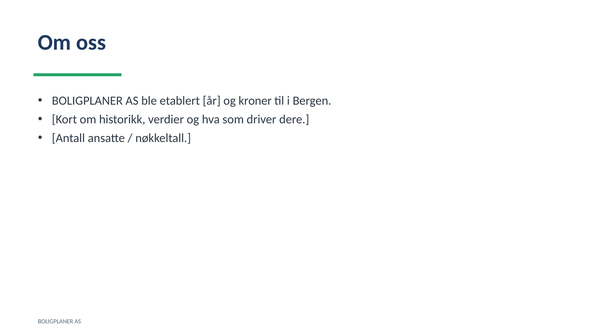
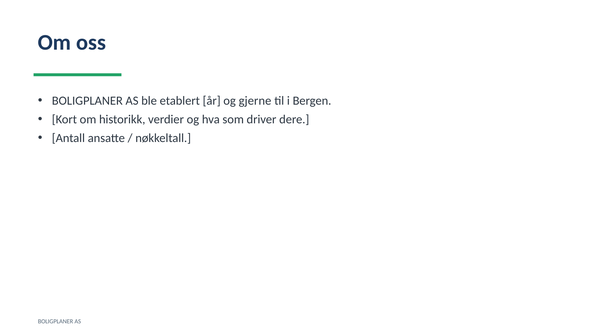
kroner: kroner -> gjerne
